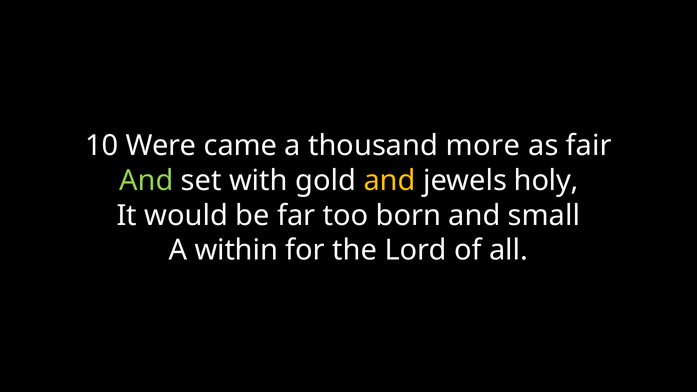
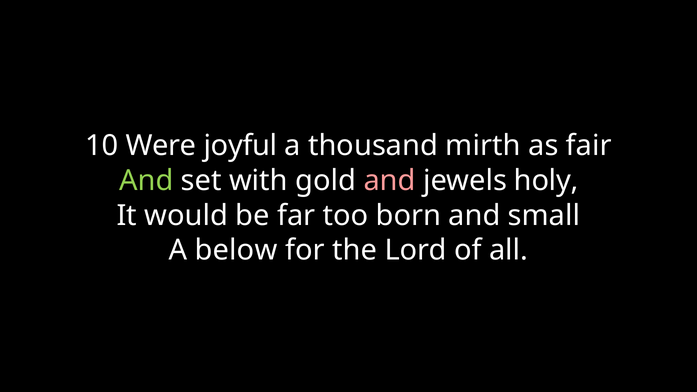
came: came -> joyful
more: more -> mirth
and at (390, 181) colour: yellow -> pink
within: within -> below
